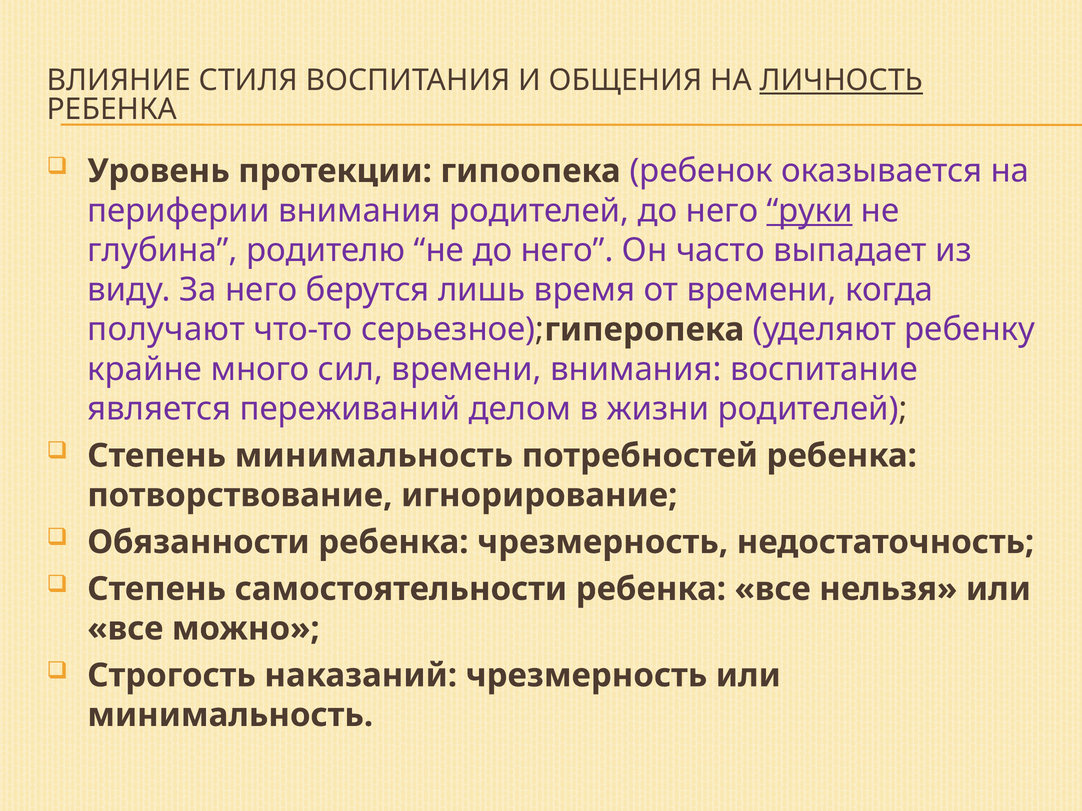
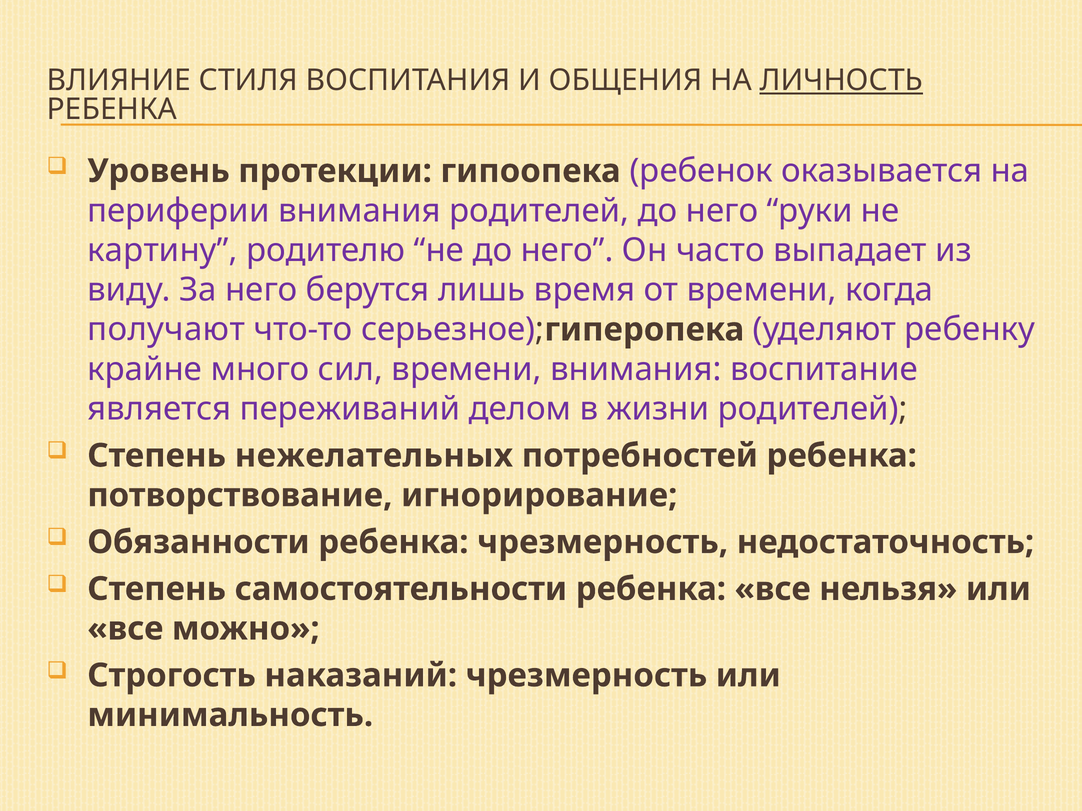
руки underline: present -> none
глубина: глубина -> картину
Степень минимальность: минимальность -> нежелательных
